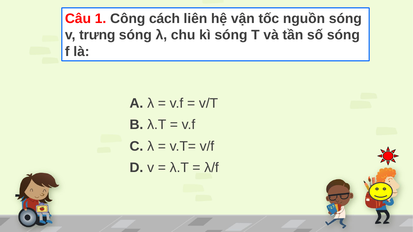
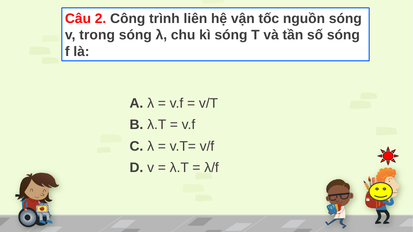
1: 1 -> 2
cách: cách -> trình
trưng: trưng -> trong
